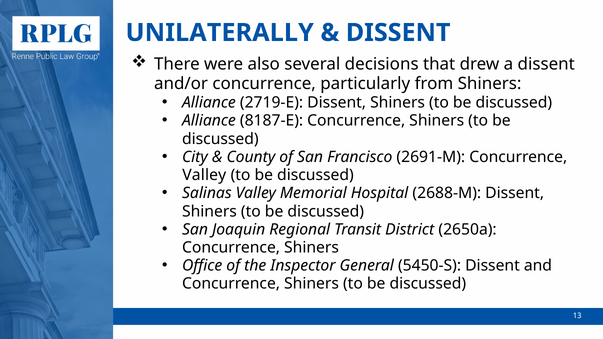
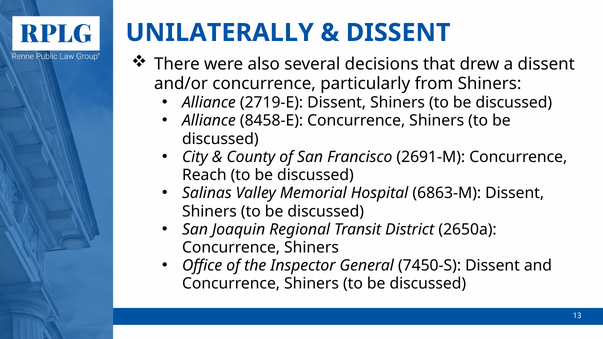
8187-E: 8187-E -> 8458-E
Valley at (204, 175): Valley -> Reach
2688-M: 2688-M -> 6863-M
5450-S: 5450-S -> 7450-S
